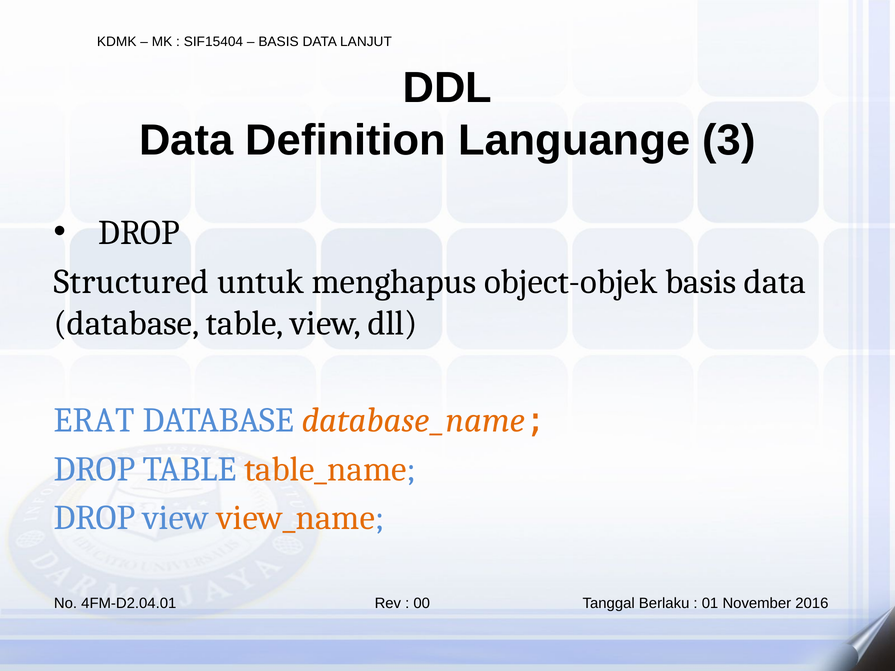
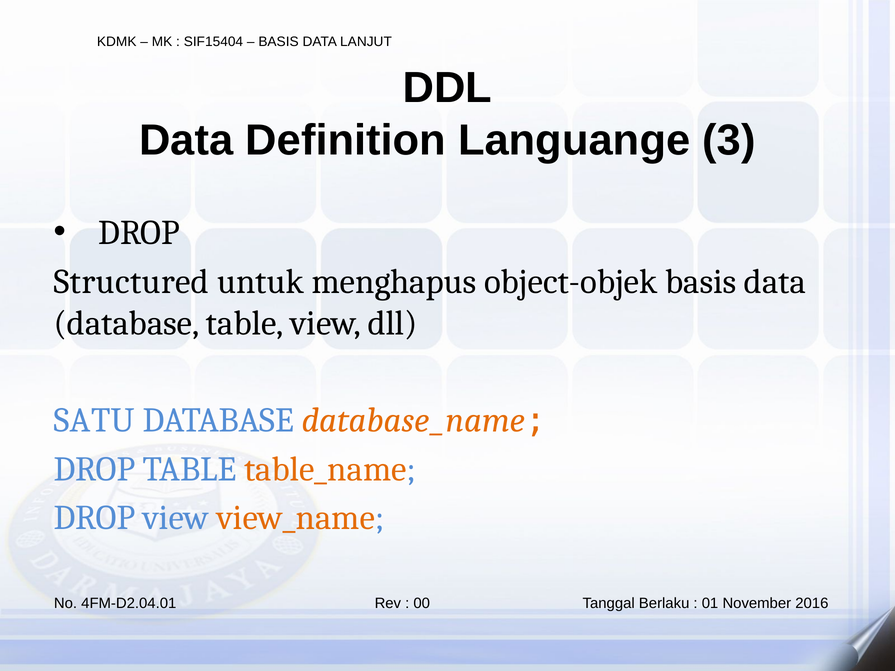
ERAT: ERAT -> SATU
